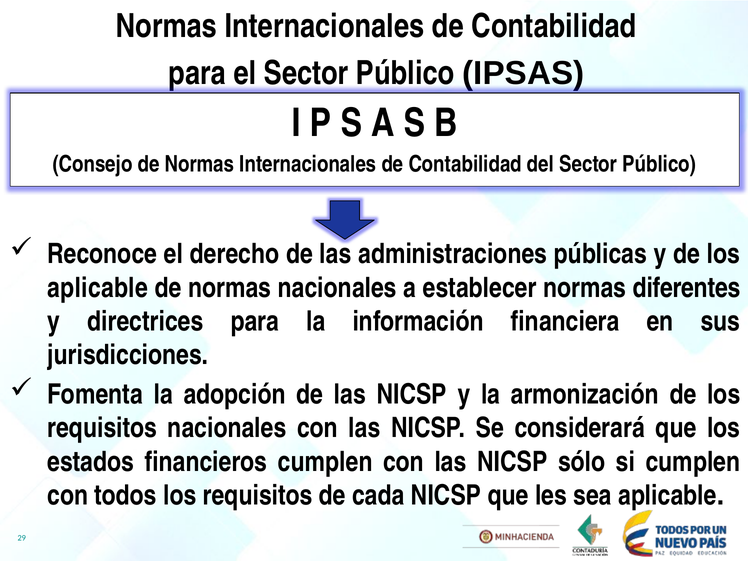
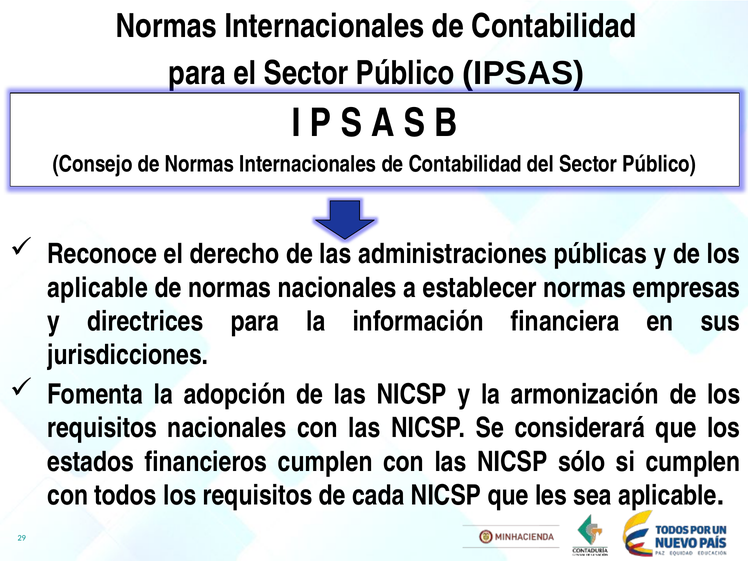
diferentes: diferentes -> empresas
